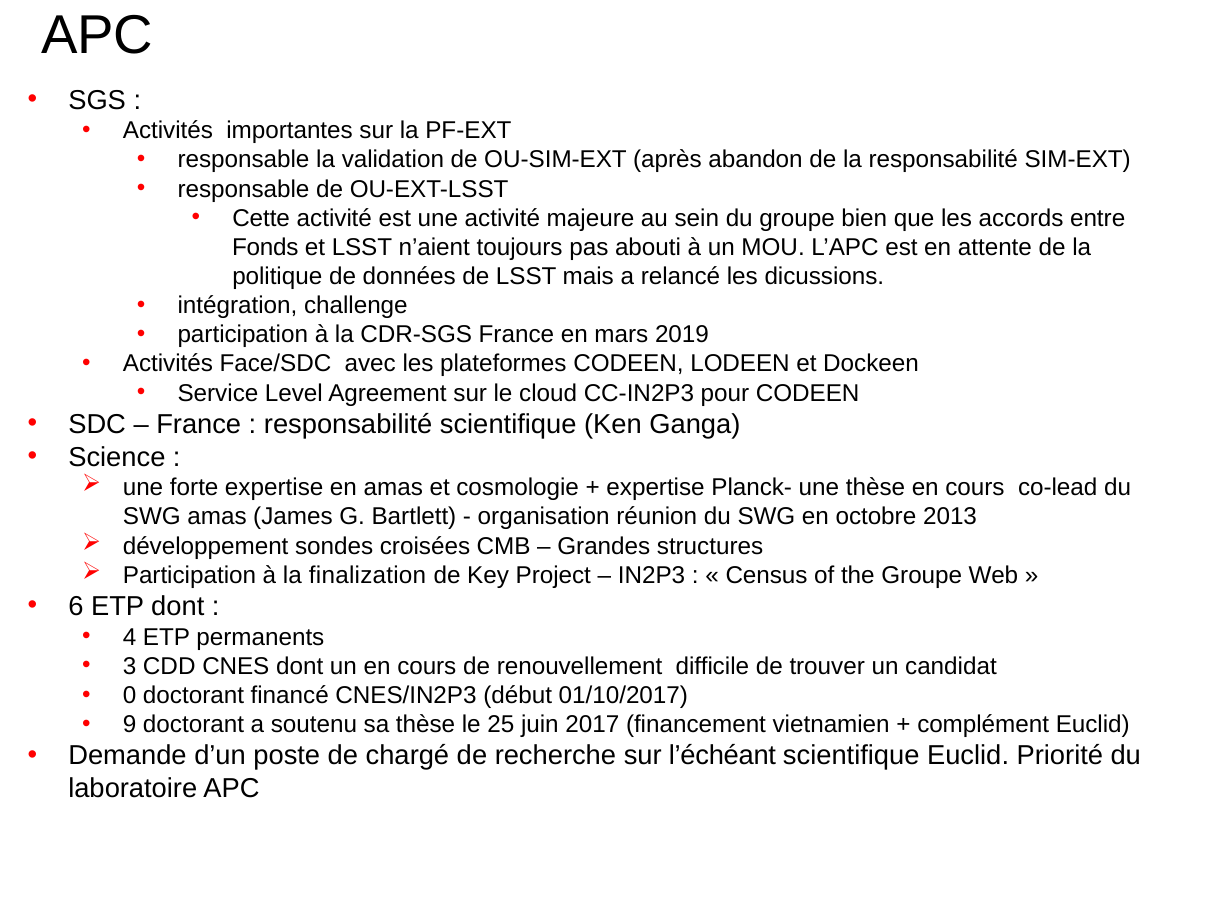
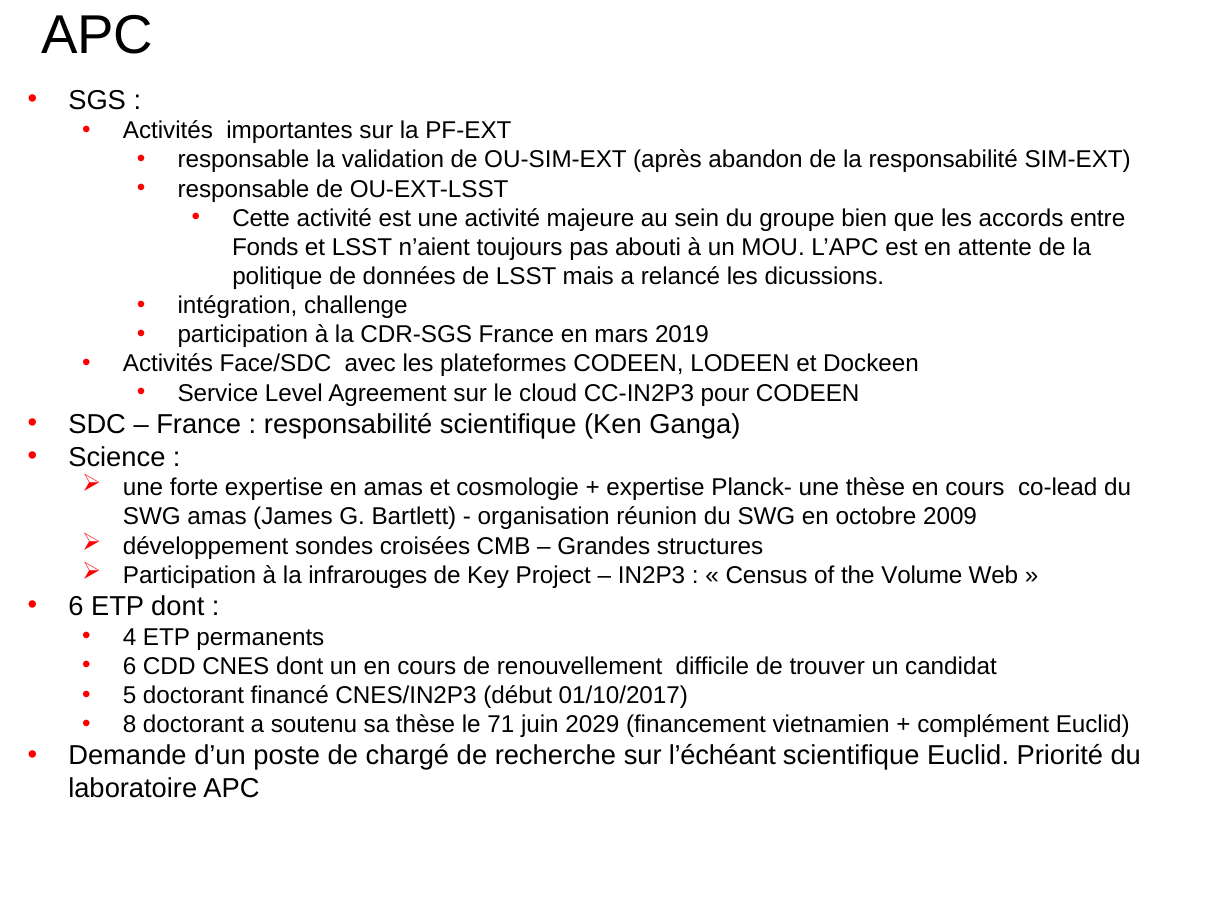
2013: 2013 -> 2009
finalization: finalization -> infrarouges
the Groupe: Groupe -> Volume
3 at (130, 666): 3 -> 6
0: 0 -> 5
9: 9 -> 8
25: 25 -> 71
2017: 2017 -> 2029
